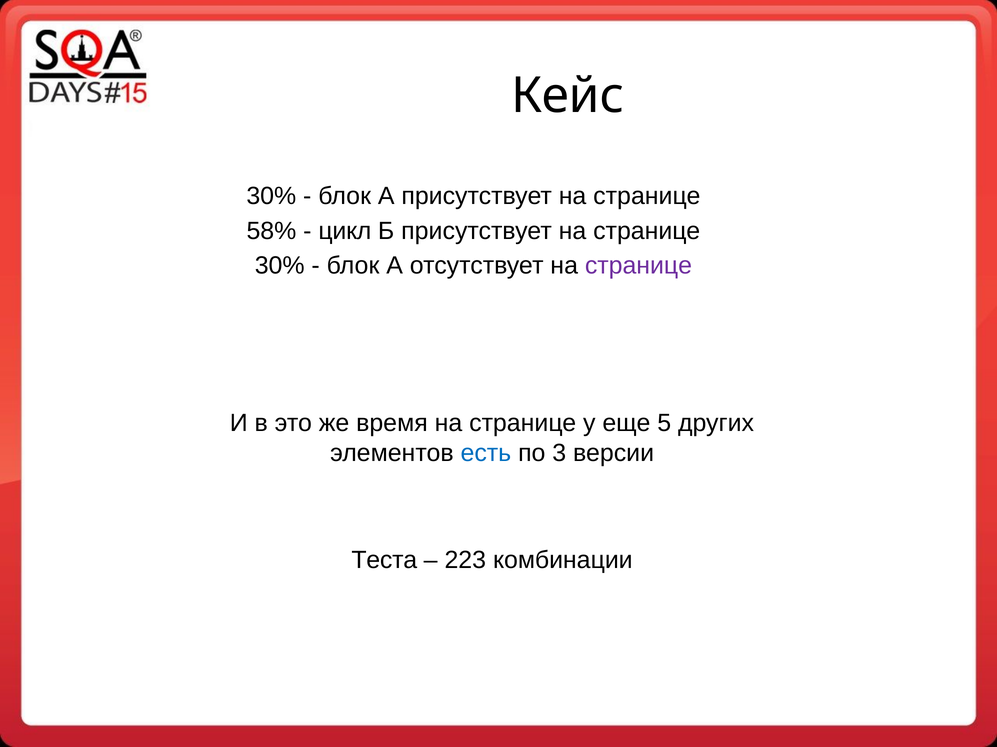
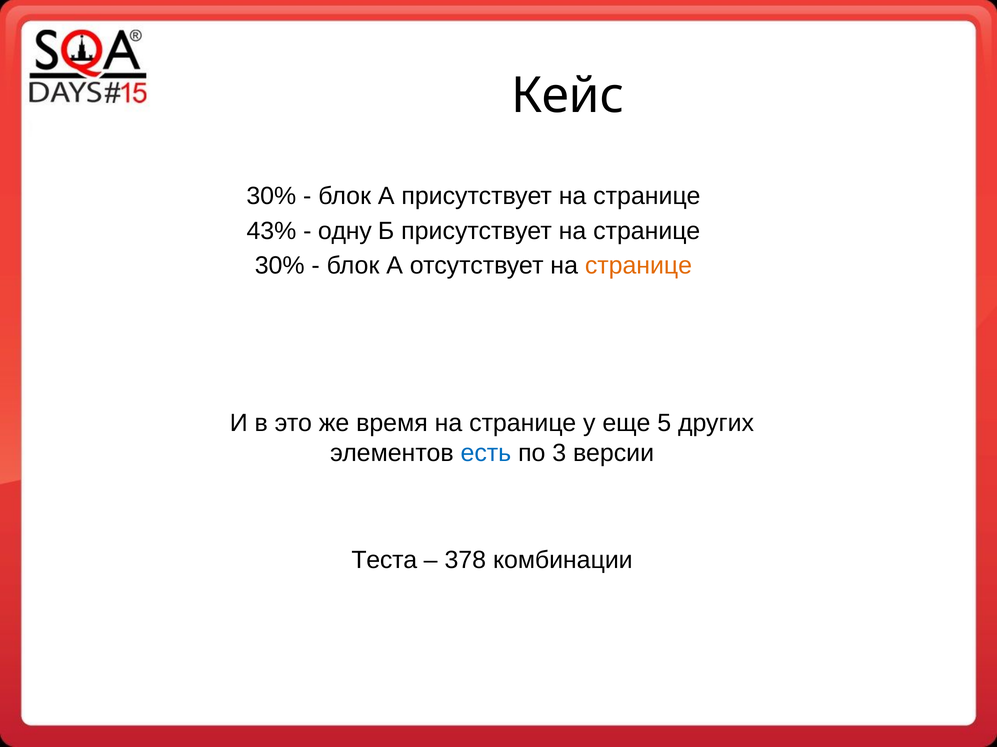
58%: 58% -> 43%
цикл: цикл -> одну
странице at (638, 266) colour: purple -> orange
223: 223 -> 378
